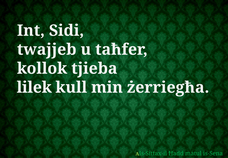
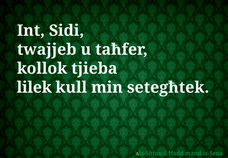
żerriegħa: żerriegħa -> setegħtek
